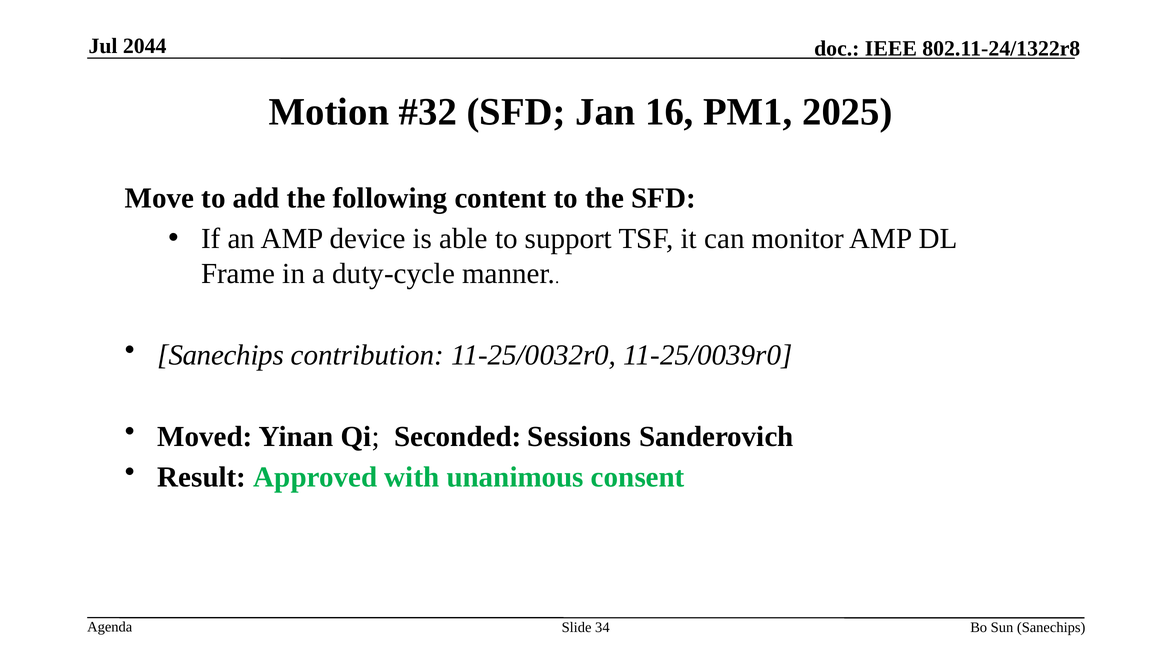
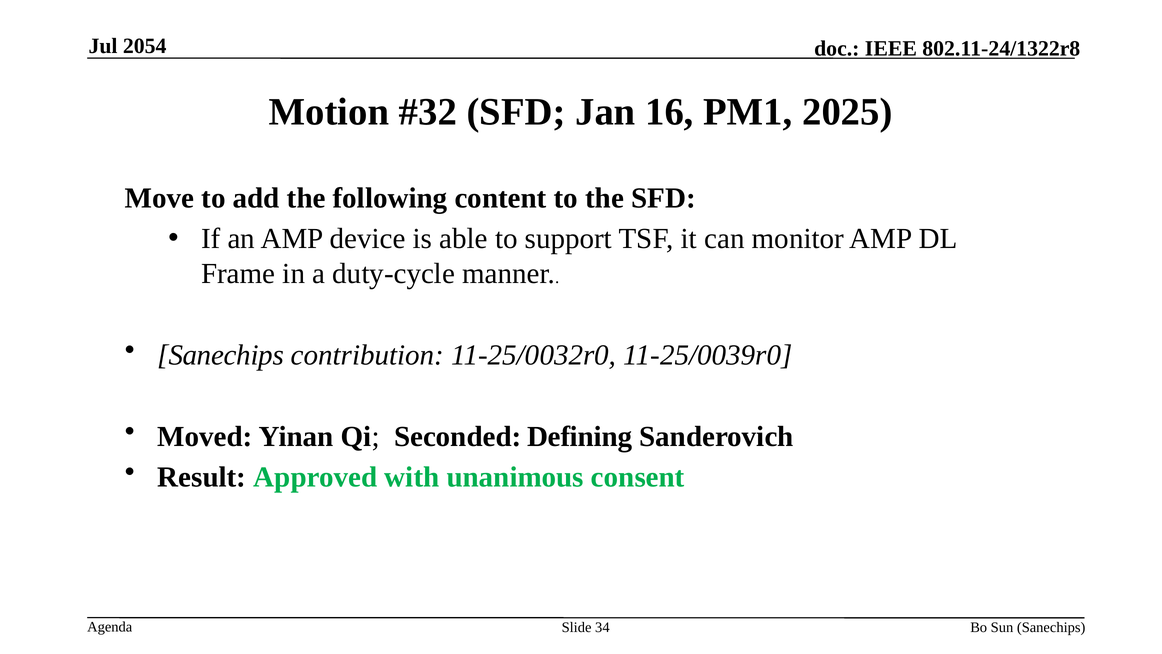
2044: 2044 -> 2054
Sessions: Sessions -> Defining
